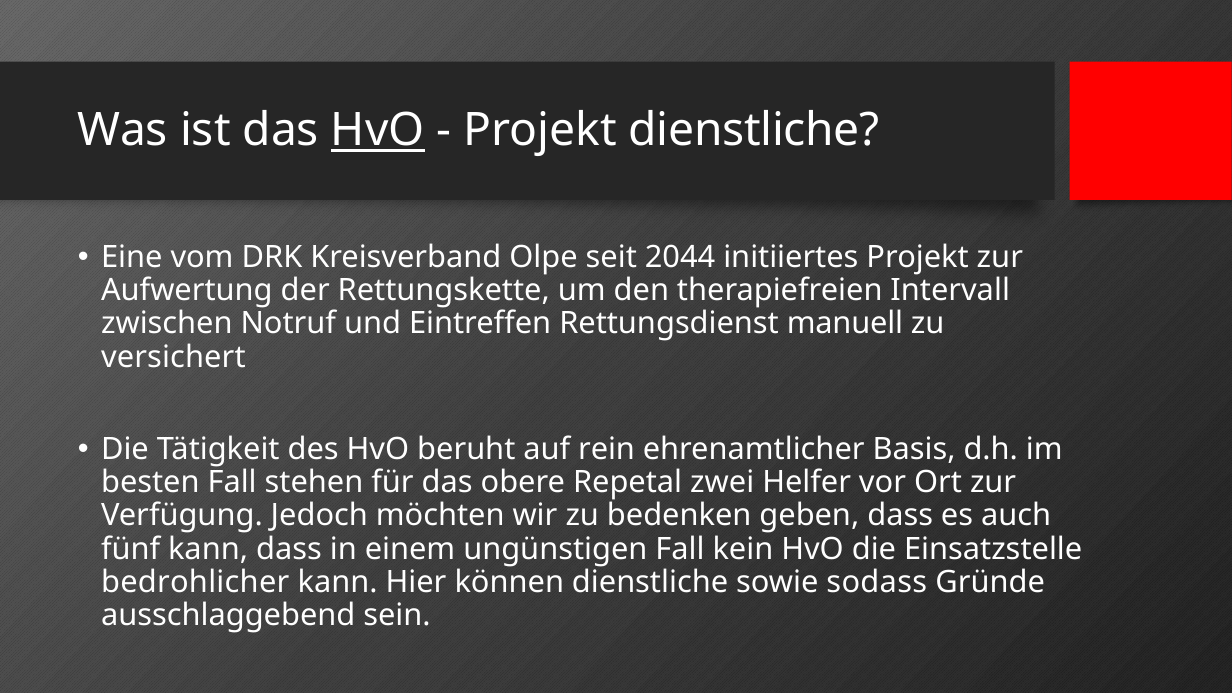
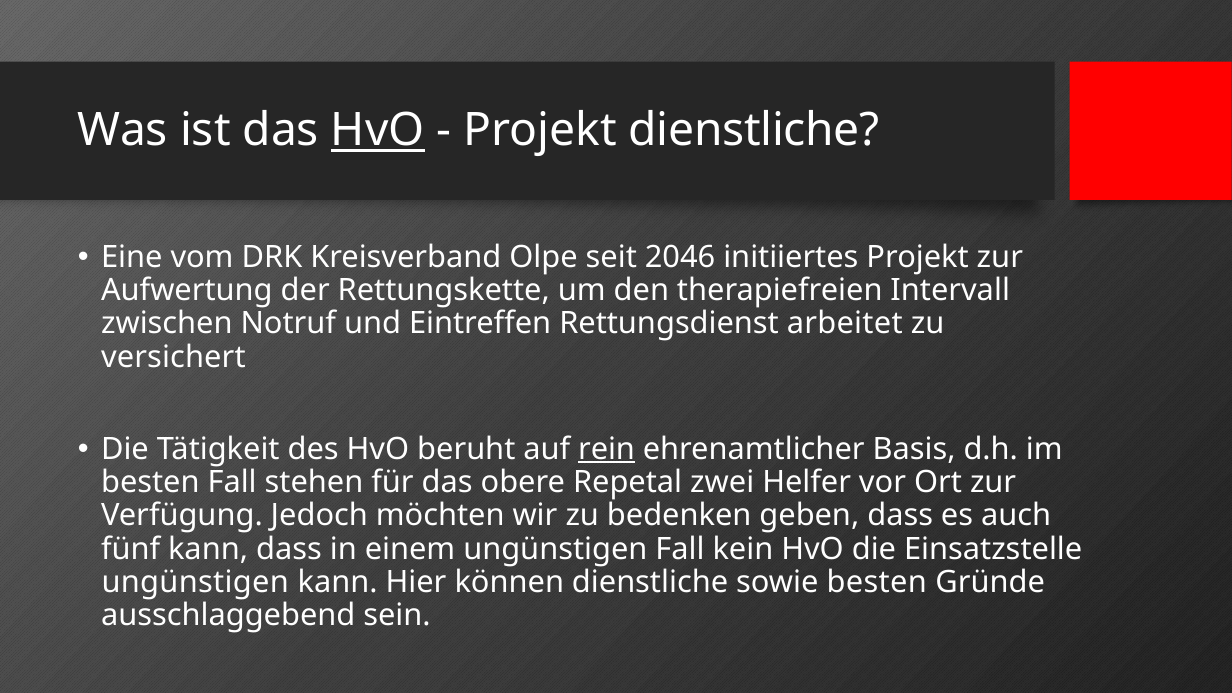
2044: 2044 -> 2046
manuell: manuell -> arbeitet
rein underline: none -> present
bedrohlicher at (195, 582): bedrohlicher -> ungünstigen
sowie sodass: sodass -> besten
